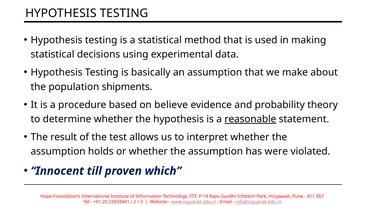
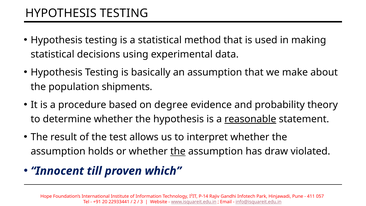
believe: believe -> degree
the at (178, 151) underline: none -> present
were: were -> draw
